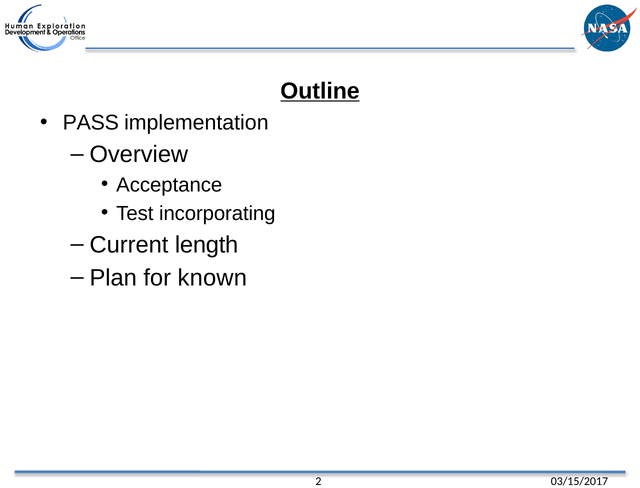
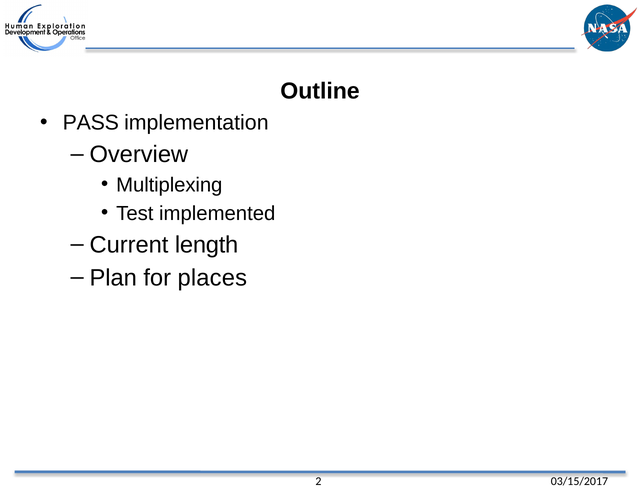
Outline underline: present -> none
Acceptance: Acceptance -> Multiplexing
incorporating: incorporating -> implemented
known: known -> places
